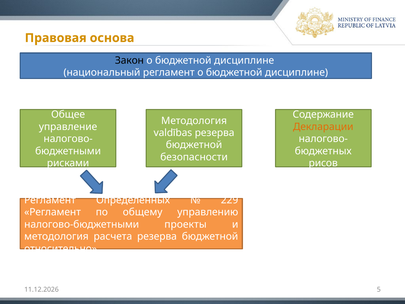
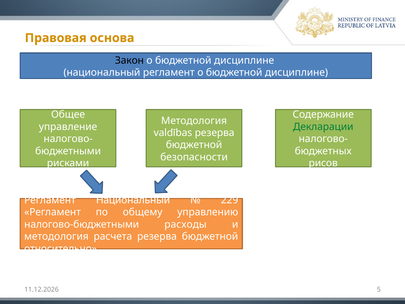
Декларации colour: orange -> green
Регламент Определенных: Определенных -> Национальный
проекты: проекты -> расходы
